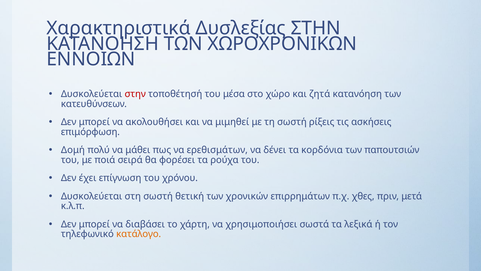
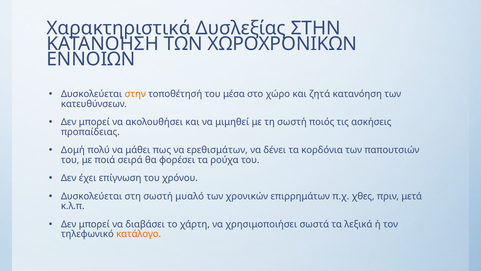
στην at (135, 94) colour: red -> orange
ρίξεις: ρίξεις -> ποιός
επιμόρφωση: επιμόρφωση -> προπαίδειας
θετική: θετική -> μυαλό
